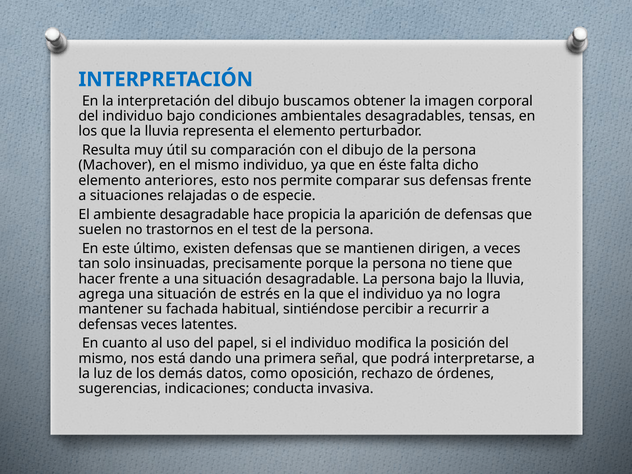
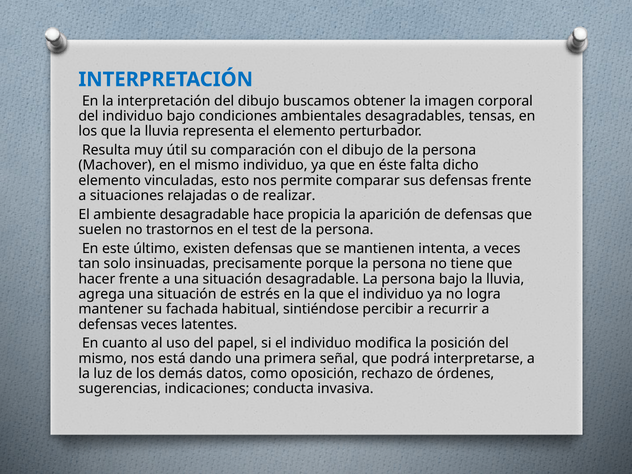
anteriores: anteriores -> vinculadas
especie: especie -> realizar
dirigen: dirigen -> intenta
